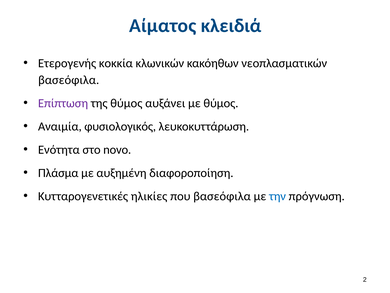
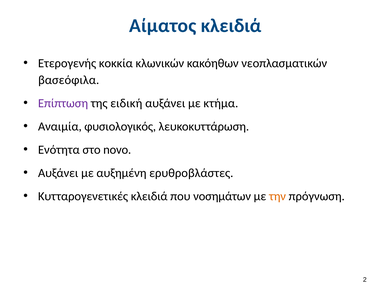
της θύμος: θύμος -> ειδική
με θύμος: θύμος -> κτήμα
Πλάσμα at (58, 173): Πλάσμα -> Αυξάνει
διαφοροποίηση: διαφοροποίηση -> ερυθροβλάστες
Κυτταρογενετικές ηλικίες: ηλικίες -> κλειδιά
που βασεόφιλα: βασεόφιλα -> νοσημάτων
την colour: blue -> orange
